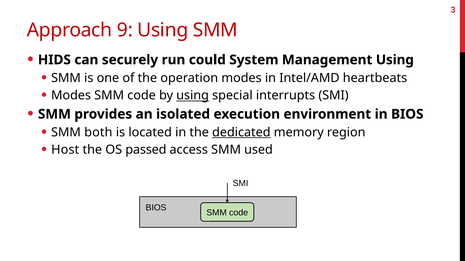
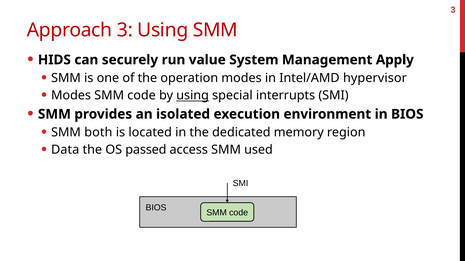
Approach 9: 9 -> 3
could: could -> value
Management Using: Using -> Apply
heartbeats: heartbeats -> hypervisor
dedicated underline: present -> none
Host: Host -> Data
